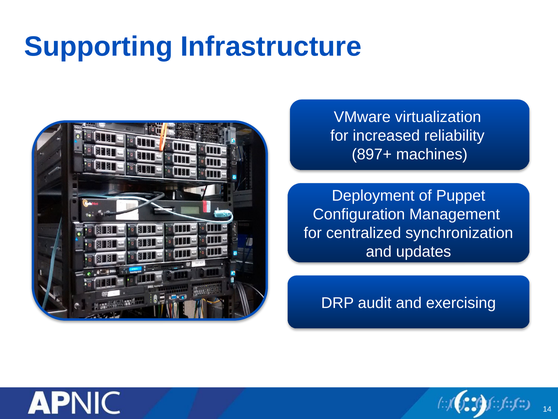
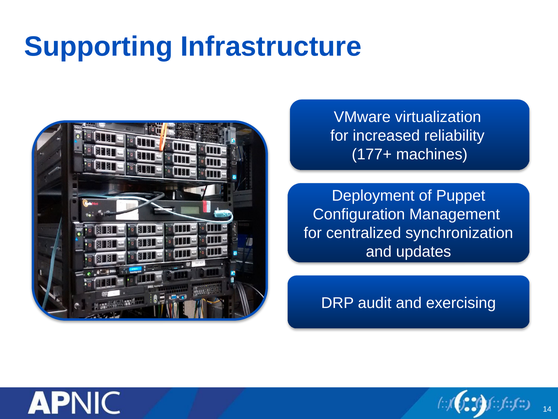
897+: 897+ -> 177+
